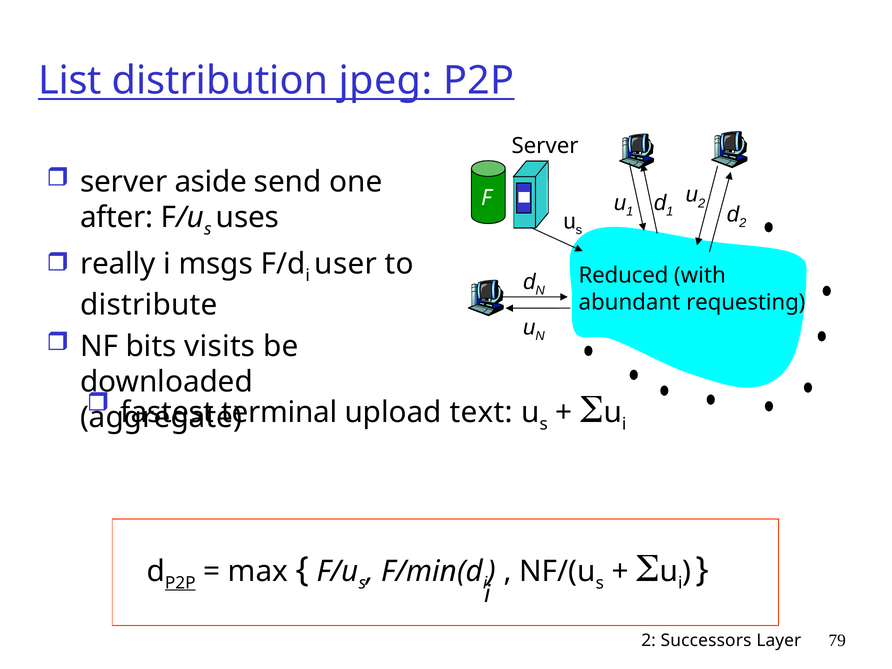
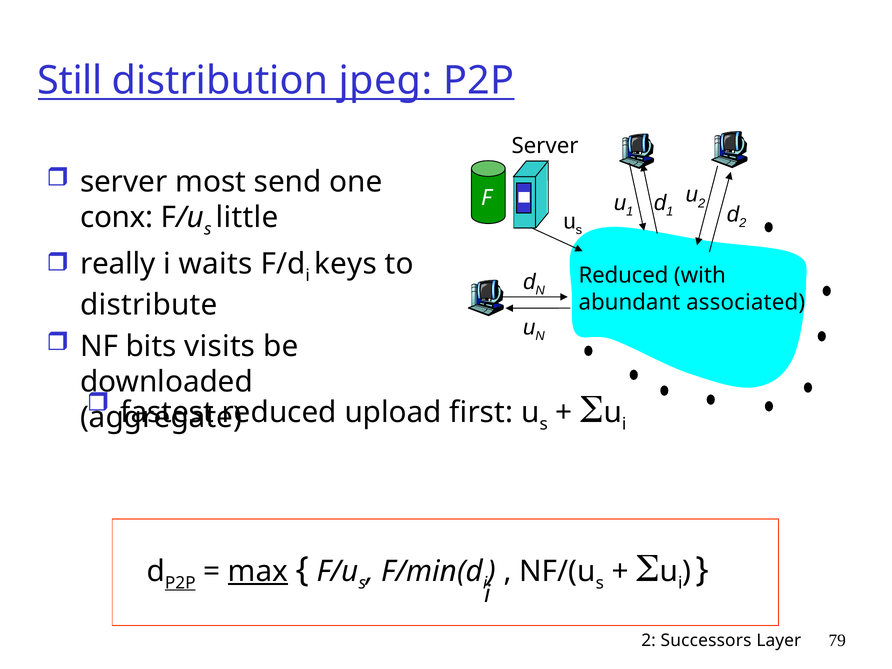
List: List -> Still
aside: aside -> most
after: after -> conx
uses: uses -> little
msgs: msgs -> waits
user: user -> keys
requesting: requesting -> associated
terminal at (279, 412): terminal -> reduced
text: text -> first
max underline: none -> present
